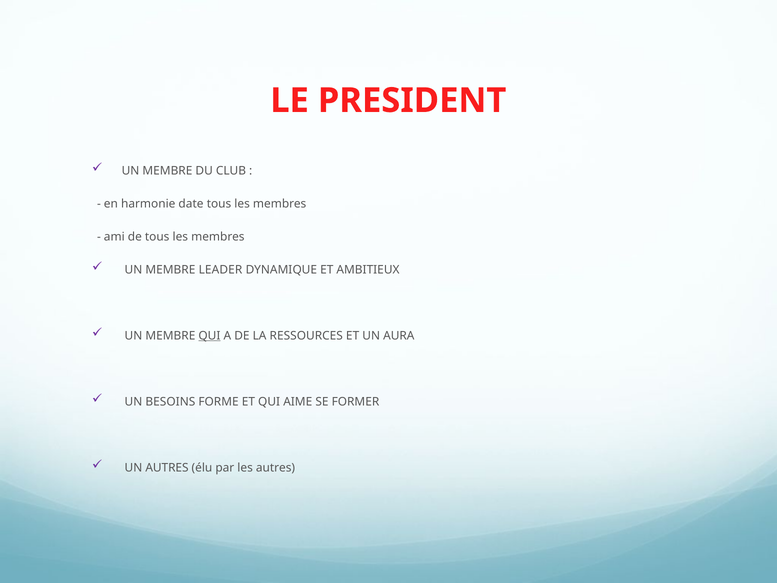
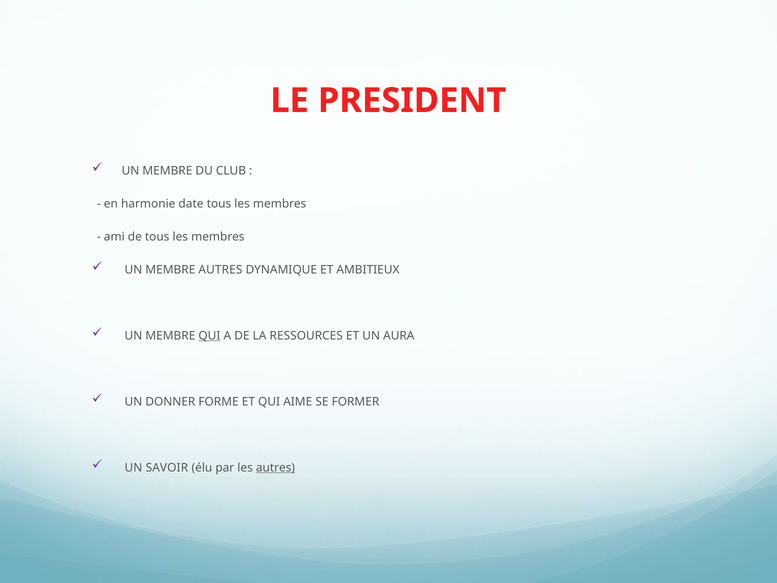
MEMBRE LEADER: LEADER -> AUTRES
BESOINS: BESOINS -> DONNER
UN AUTRES: AUTRES -> SAVOIR
autres at (275, 468) underline: none -> present
